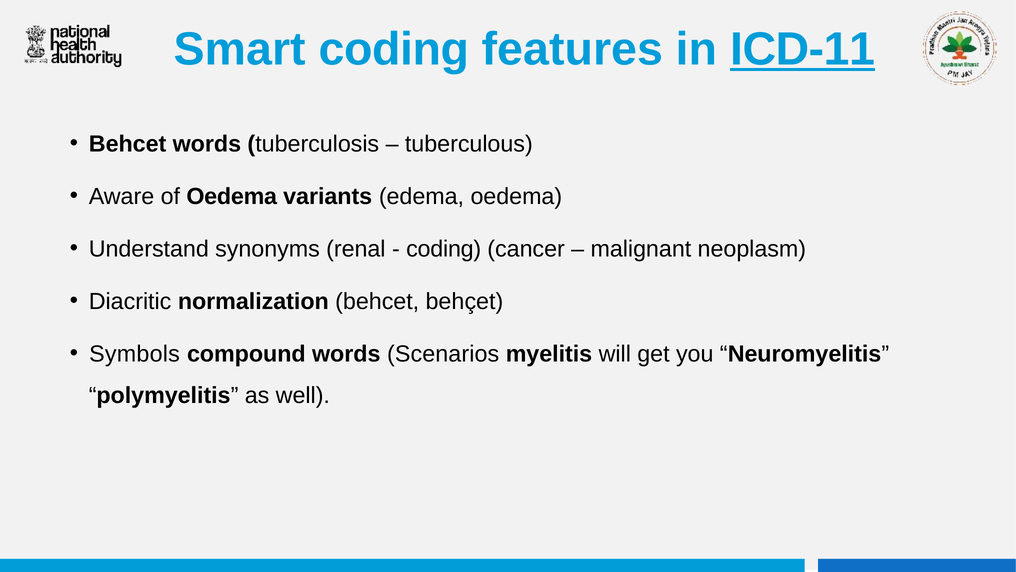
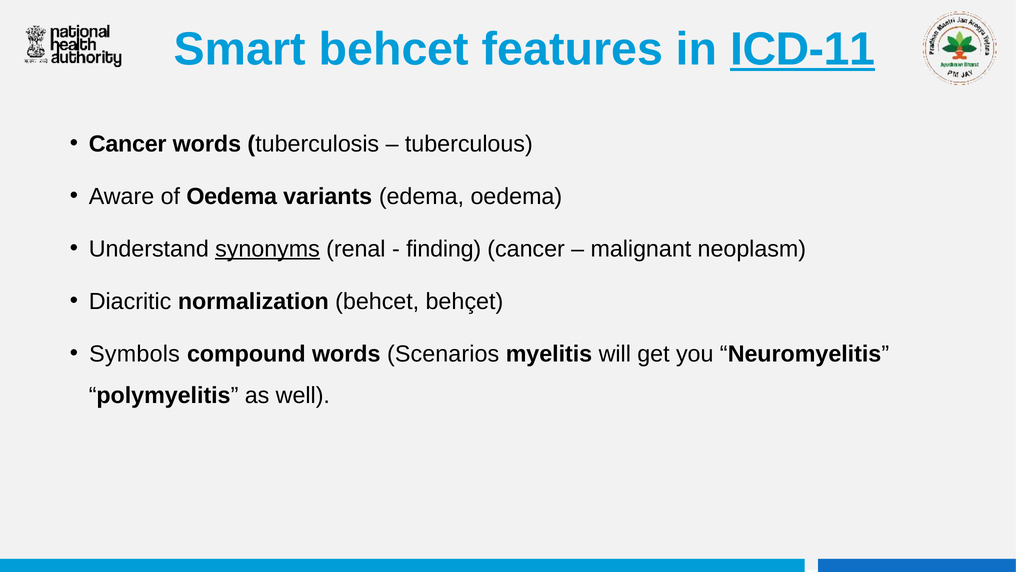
Smart coding: coding -> behcet
Behcet at (128, 144): Behcet -> Cancer
synonyms underline: none -> present
coding at (444, 249): coding -> finding
